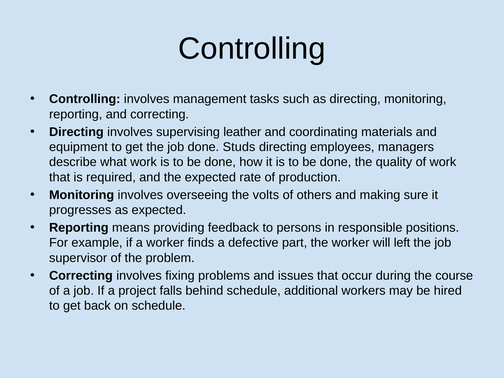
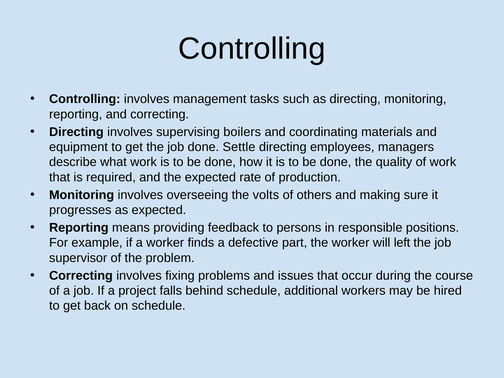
leather: leather -> boilers
Studs: Studs -> Settle
